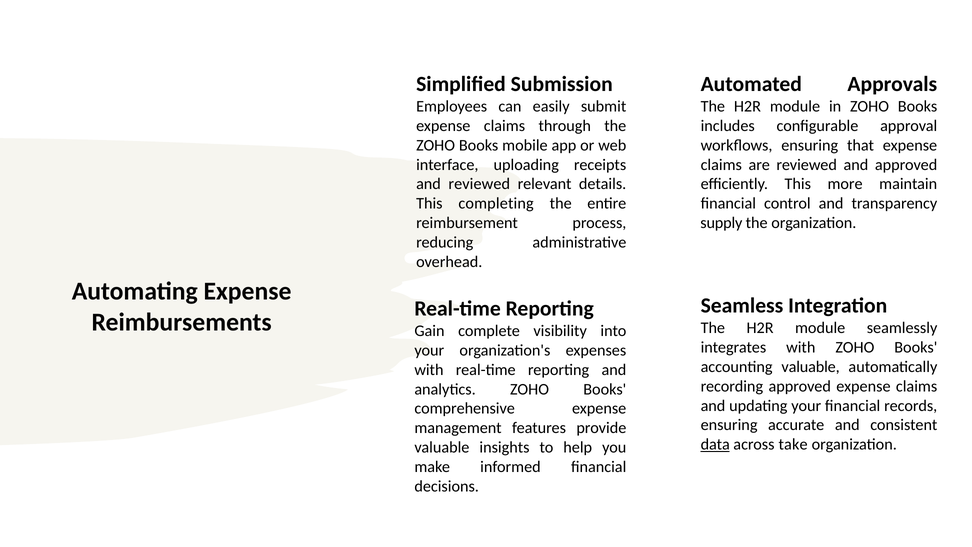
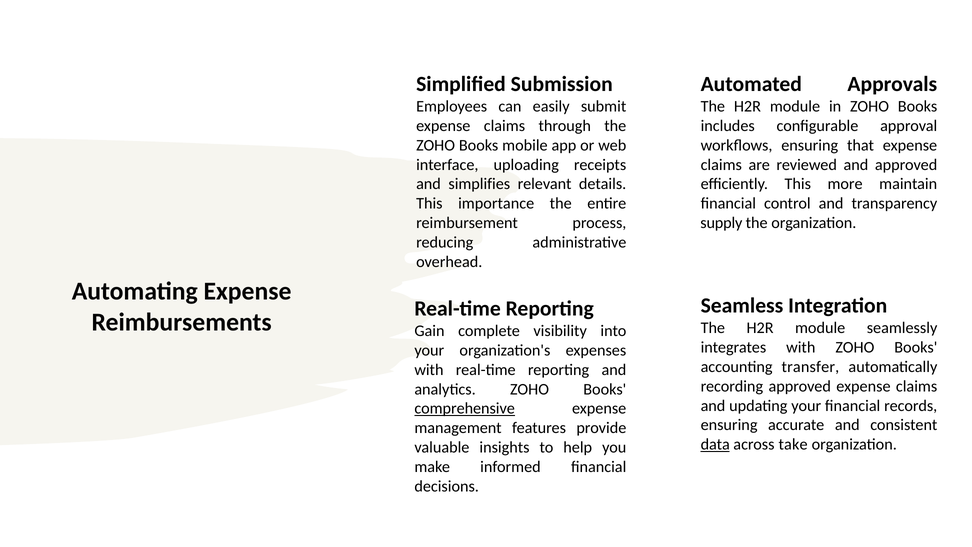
and reviewed: reviewed -> simplifies
completing: completing -> importance
accounting valuable: valuable -> transfer
comprehensive underline: none -> present
